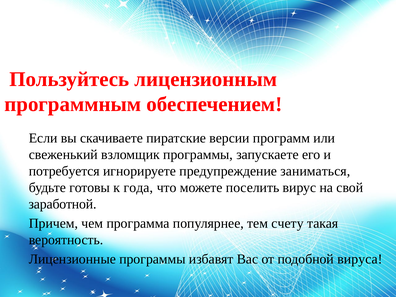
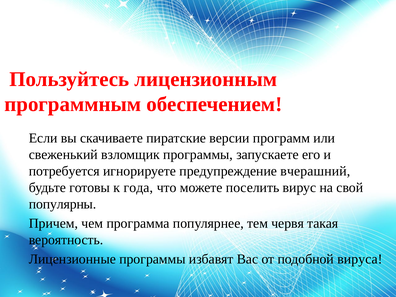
заниматься: заниматься -> вчерашний
заработной: заработной -> популярны
счету: счету -> червя
